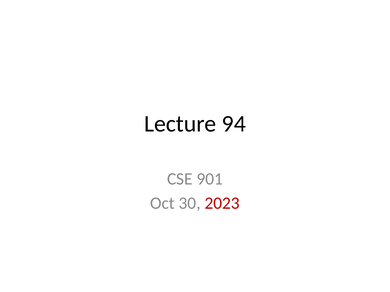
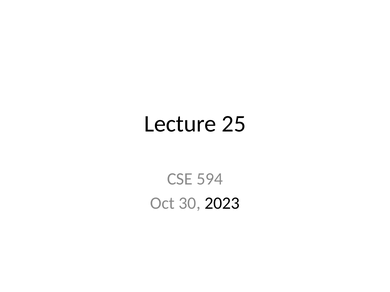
94: 94 -> 25
901: 901 -> 594
2023 colour: red -> black
